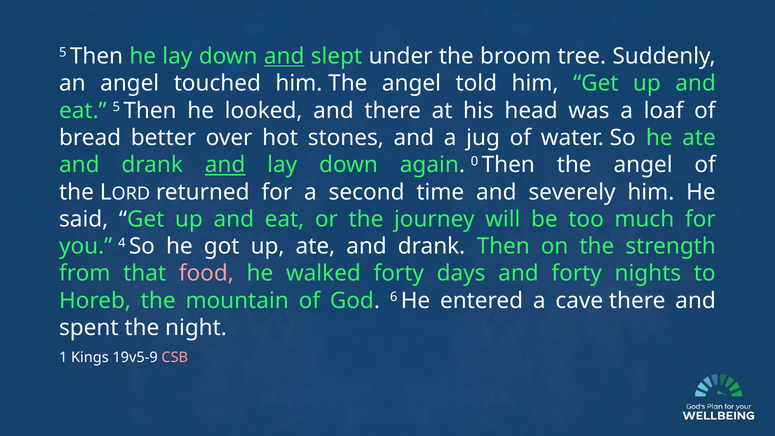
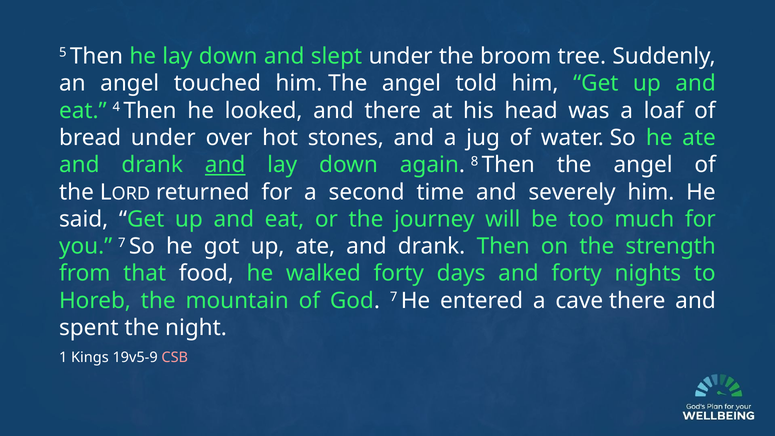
and at (284, 56) underline: present -> none
eat 5: 5 -> 4
bread better: better -> under
0: 0 -> 8
you 4: 4 -> 7
food colour: pink -> white
God 6: 6 -> 7
